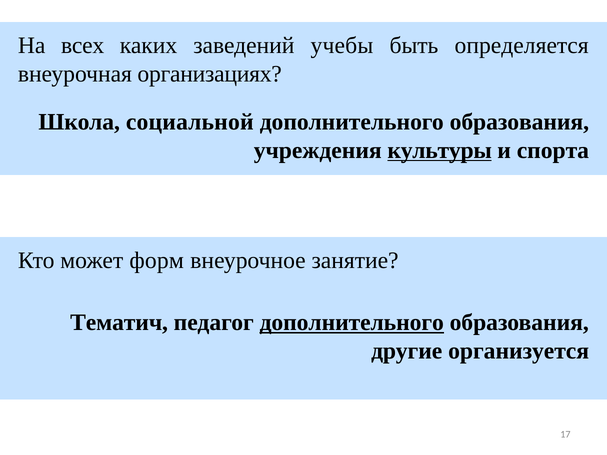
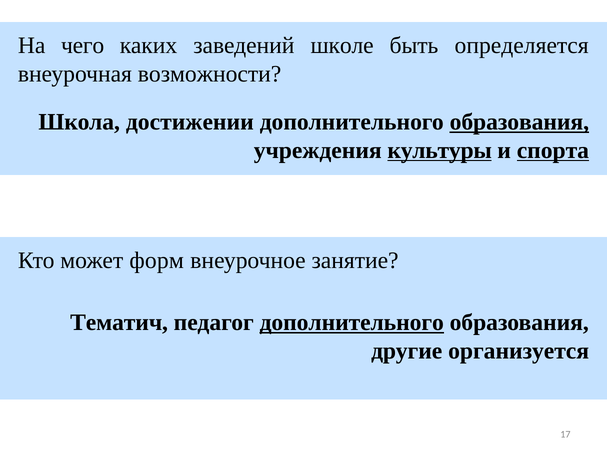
всех: всех -> чего
учебы: учебы -> школе
организациях: организациях -> возможности
социальной: социальной -> достижении
образования at (519, 122) underline: none -> present
спорта underline: none -> present
